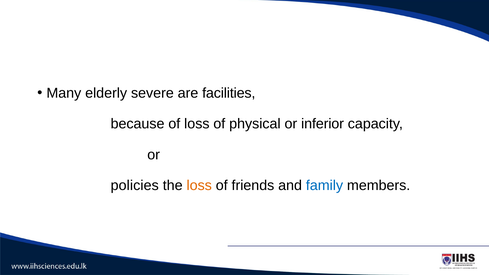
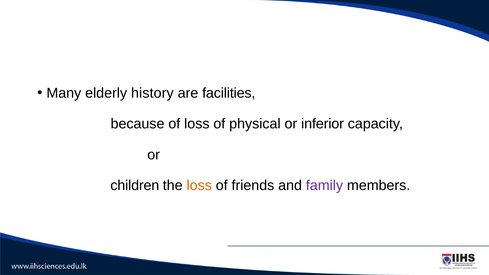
severe: severe -> history
policies: policies -> children
family colour: blue -> purple
